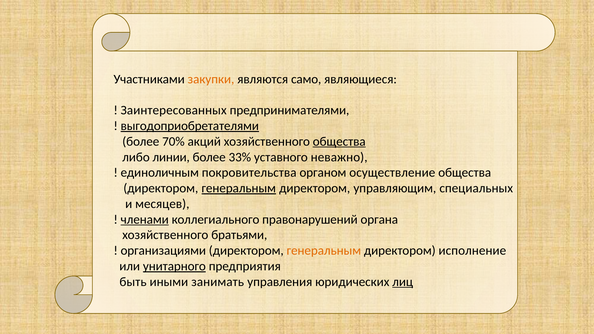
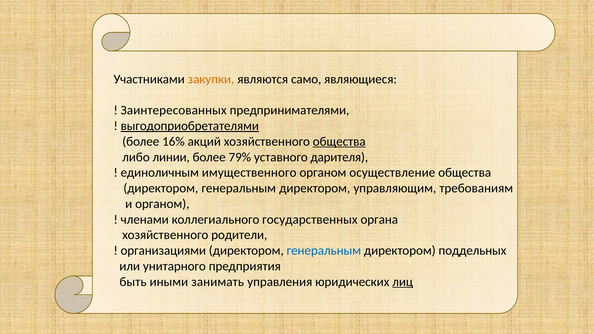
70%: 70% -> 16%
33%: 33% -> 79%
неважно: неважно -> дарителя
покровительства: покровительства -> имущественного
генеральным at (239, 188) underline: present -> none
специальных: специальных -> требованиям
и месяцев: месяцев -> органом
членами underline: present -> none
правонарушений: правонарушений -> государственных
братьями: братьями -> родители
генеральным at (324, 251) colour: orange -> blue
исполнение: исполнение -> поддельных
унитарного underline: present -> none
